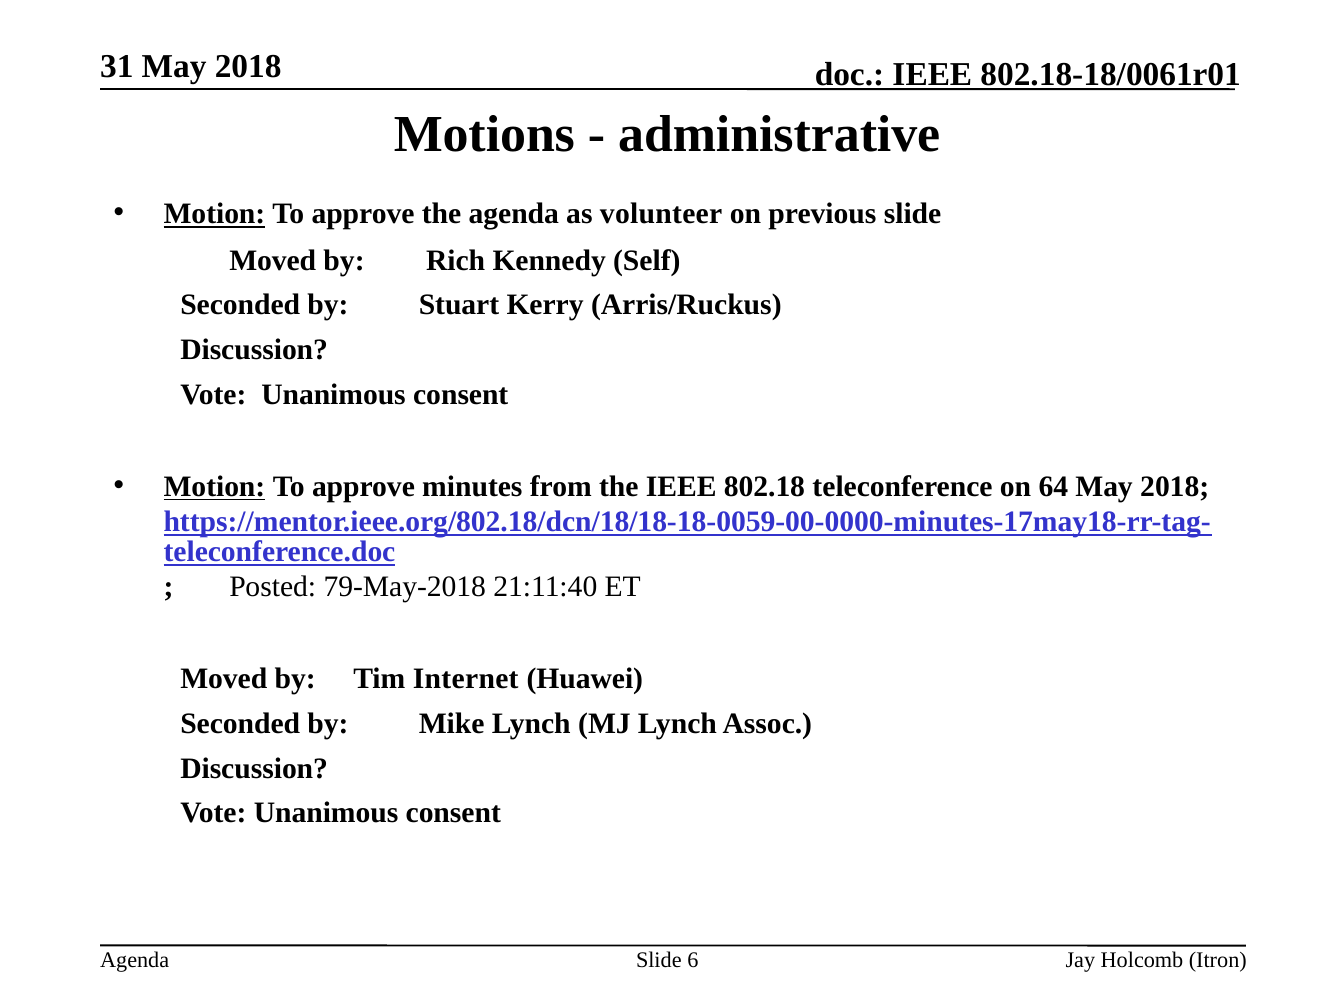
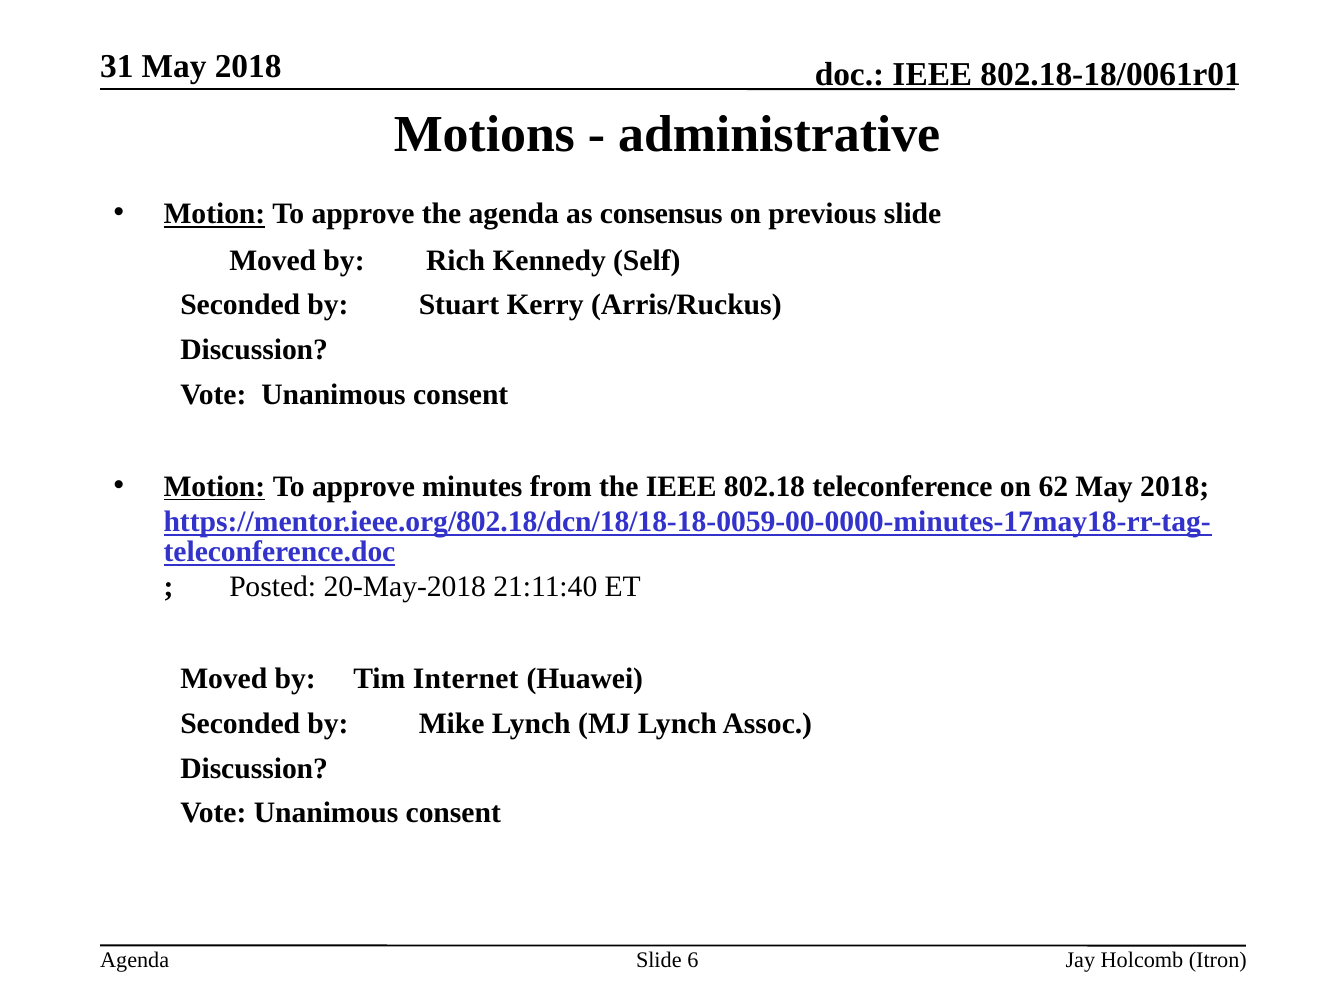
volunteer: volunteer -> consensus
64: 64 -> 62
79-May-2018: 79-May-2018 -> 20-May-2018
